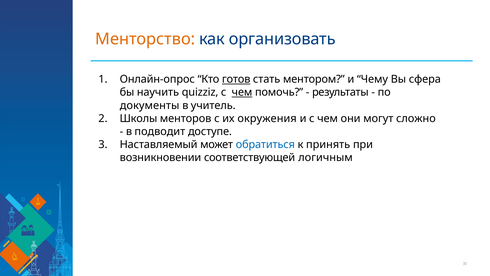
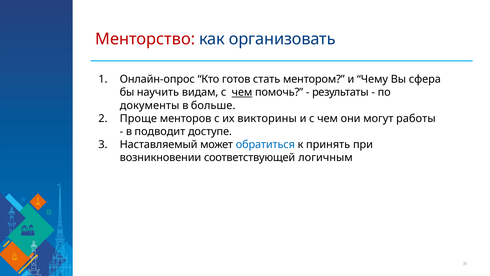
Менторство colour: orange -> red
готов underline: present -> none
quizziz: quizziz -> видам
учитель: учитель -> больше
Школы: Школы -> Проще
окружения: окружения -> викторины
сложно: сложно -> работы
